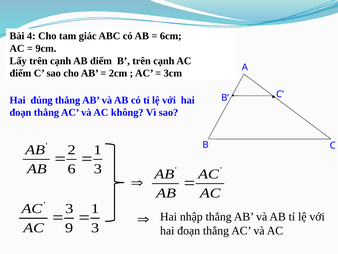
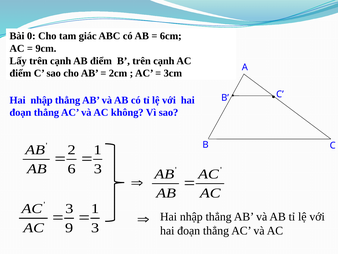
4: 4 -> 0
đúng at (42, 100): đúng -> nhập
